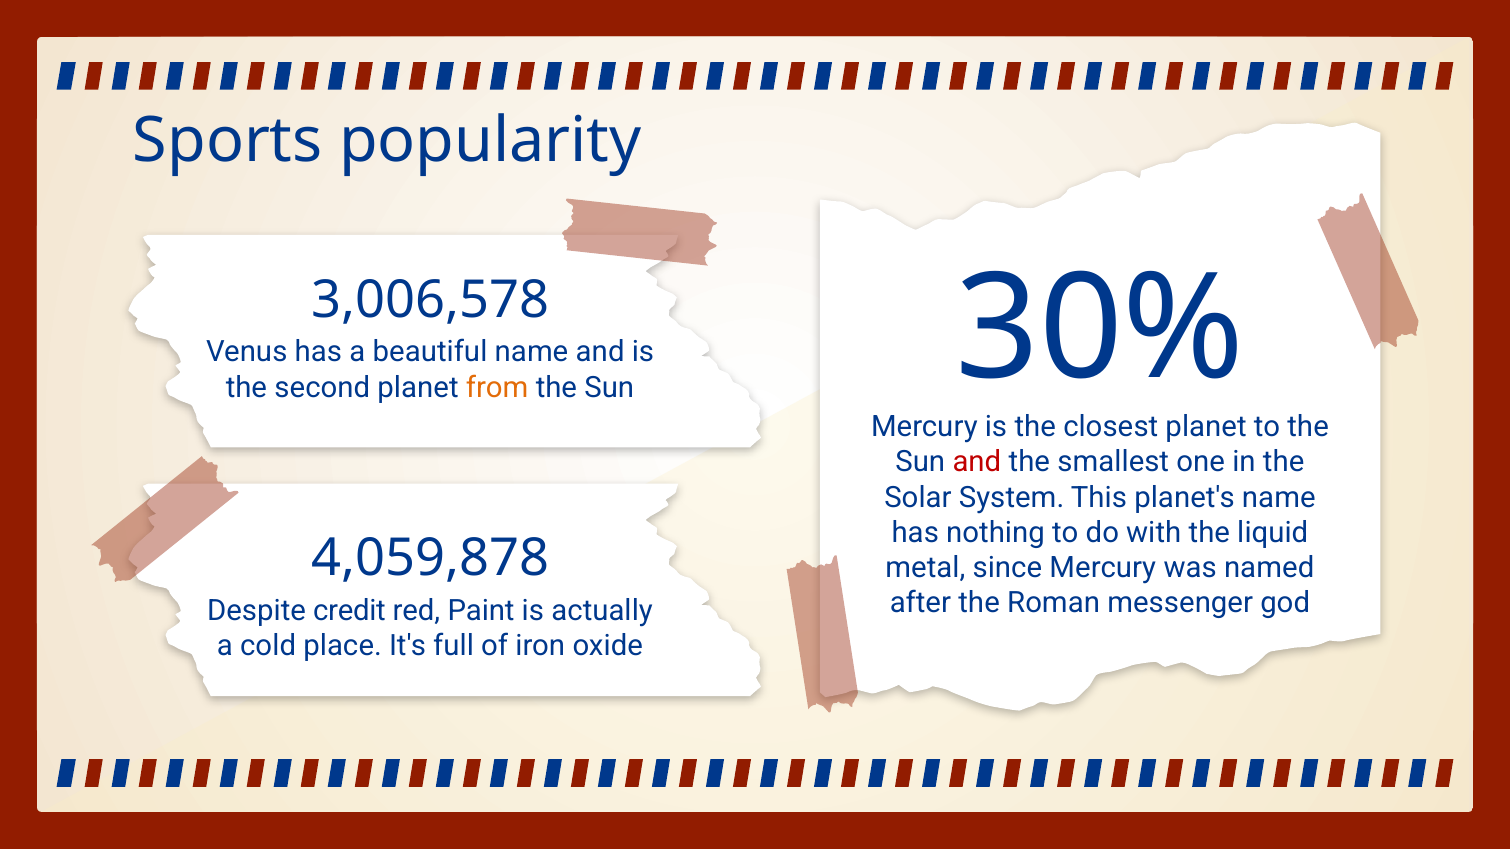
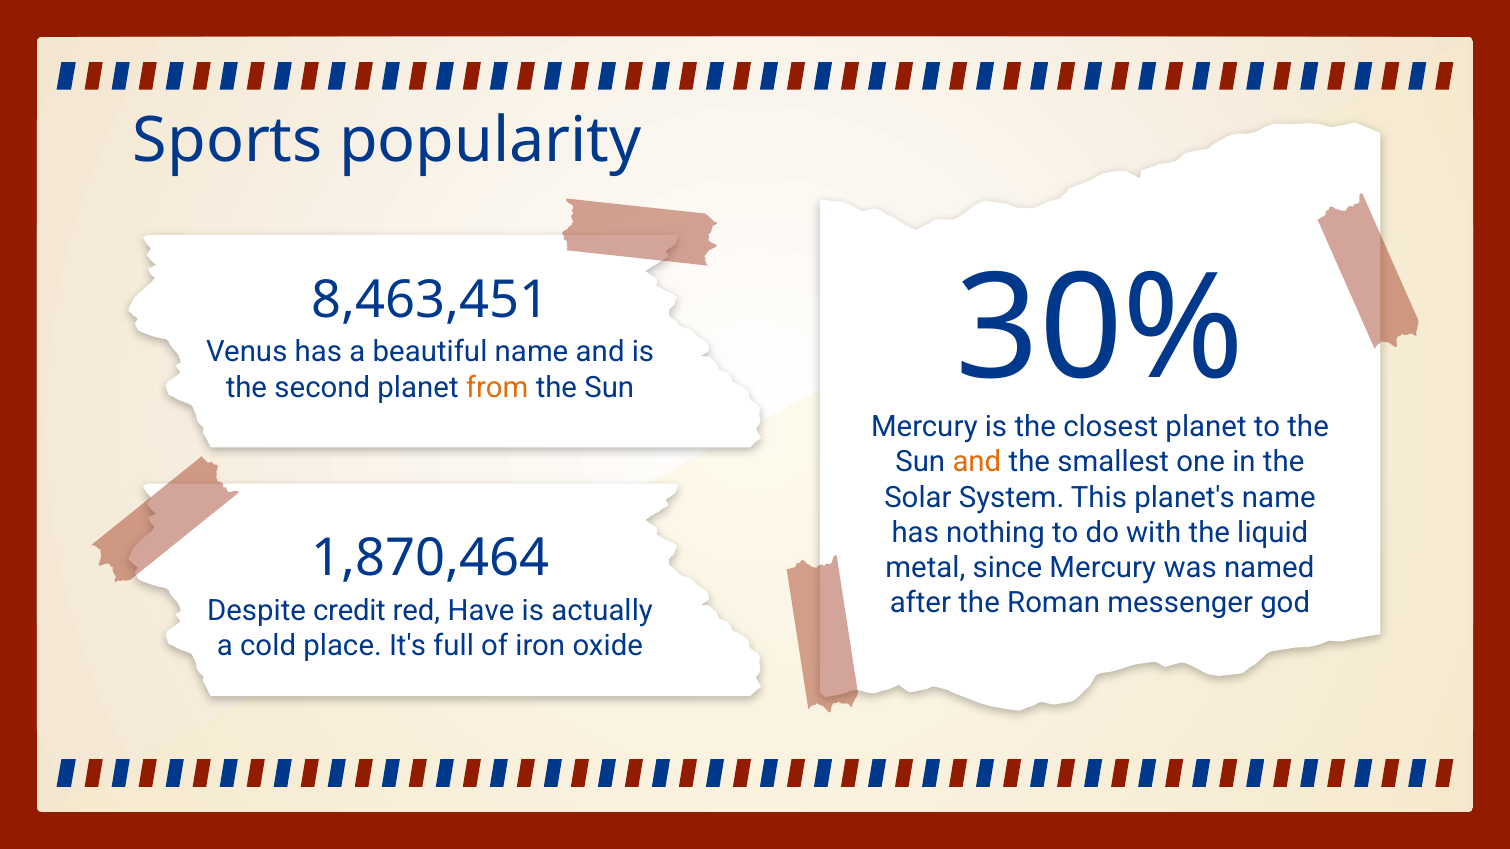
3,006,578: 3,006,578 -> 8,463,451
and at (977, 463) colour: red -> orange
4,059,878: 4,059,878 -> 1,870,464
Paint: Paint -> Have
